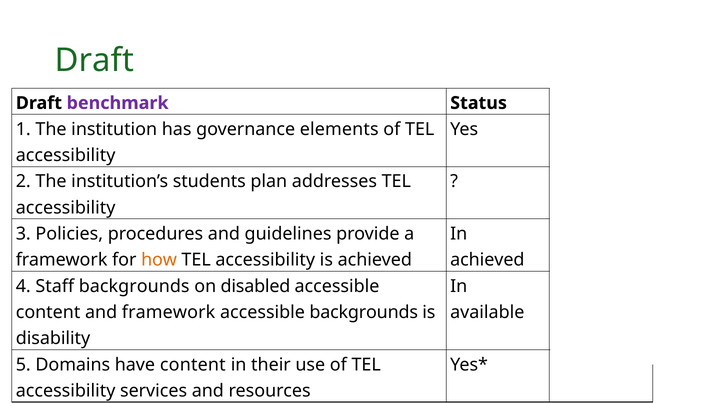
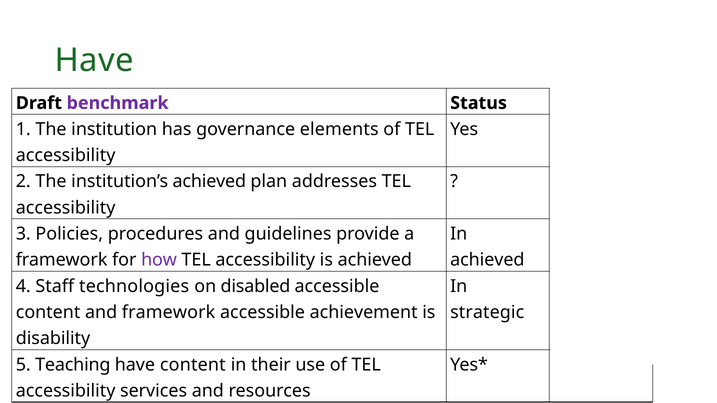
Draft at (94, 60): Draft -> Have
institution’s students: students -> achieved
how colour: orange -> purple
Staff backgrounds: backgrounds -> technologies
accessible backgrounds: backgrounds -> achievement
available: available -> strategic
Domains: Domains -> Teaching
